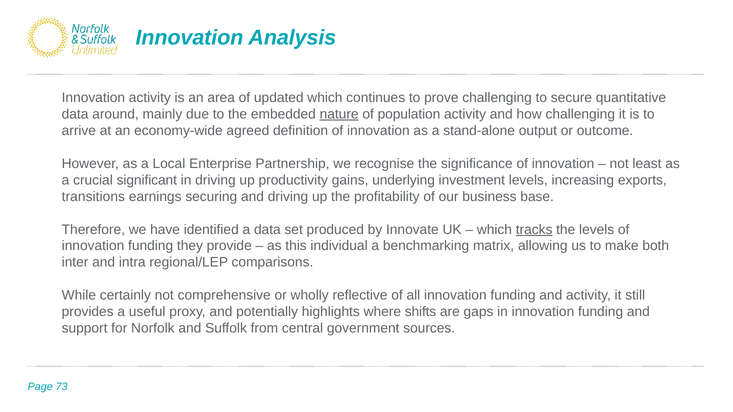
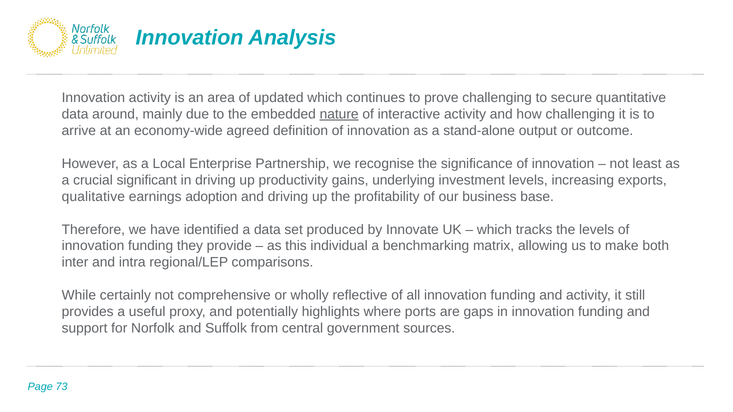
population: population -> interactive
transitions: transitions -> qualitative
securing: securing -> adoption
tracks underline: present -> none
shifts: shifts -> ports
